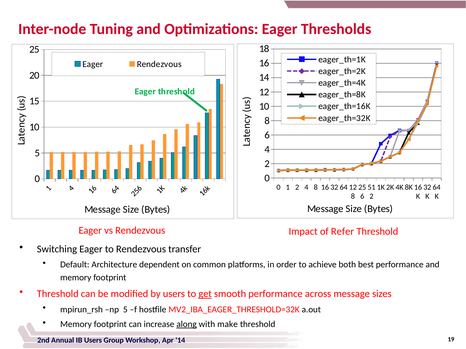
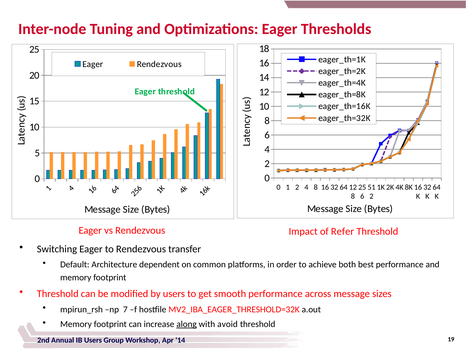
get underline: present -> none
np 5: 5 -> 7
make: make -> avoid
